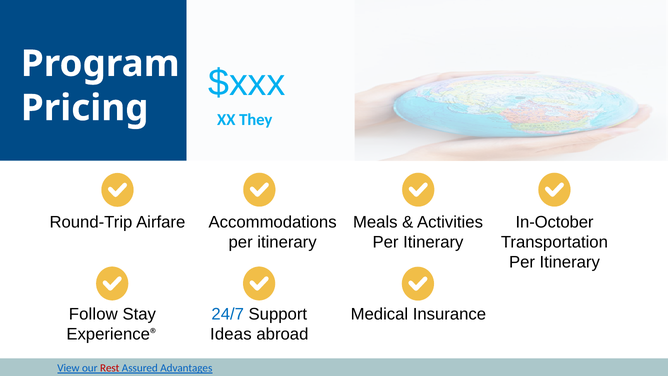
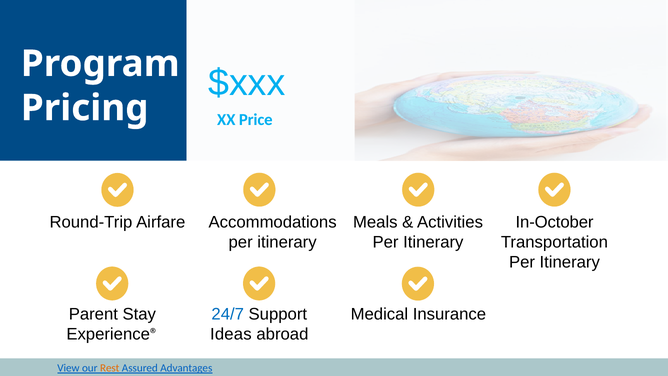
They: They -> Price
Follow: Follow -> Parent
Rest colour: red -> orange
